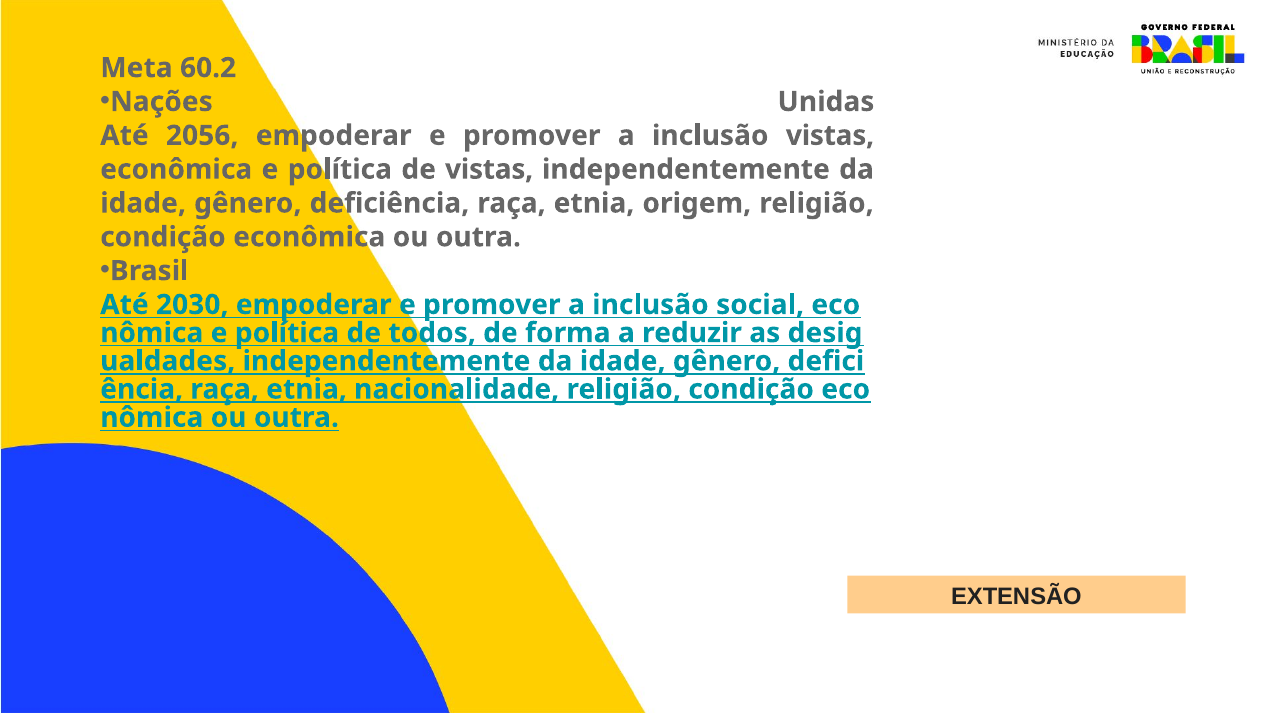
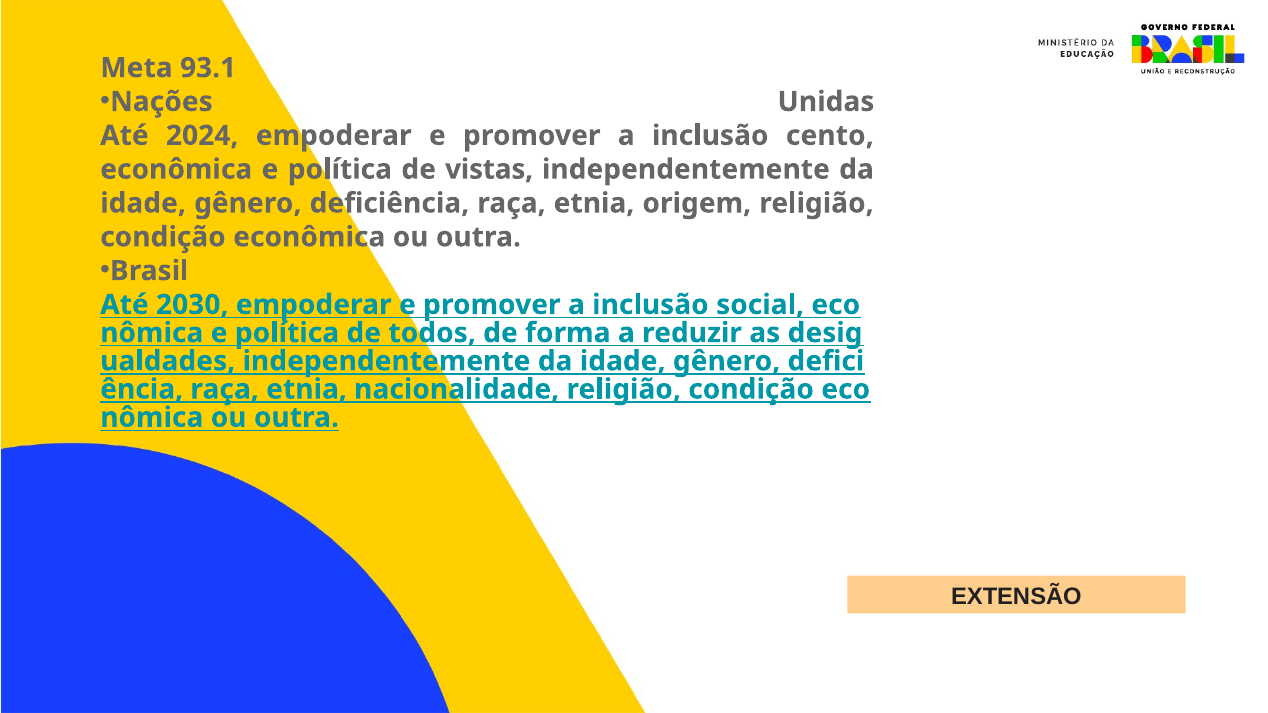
60.2: 60.2 -> 93.1
2056: 2056 -> 2024
inclusão vistas: vistas -> cento
